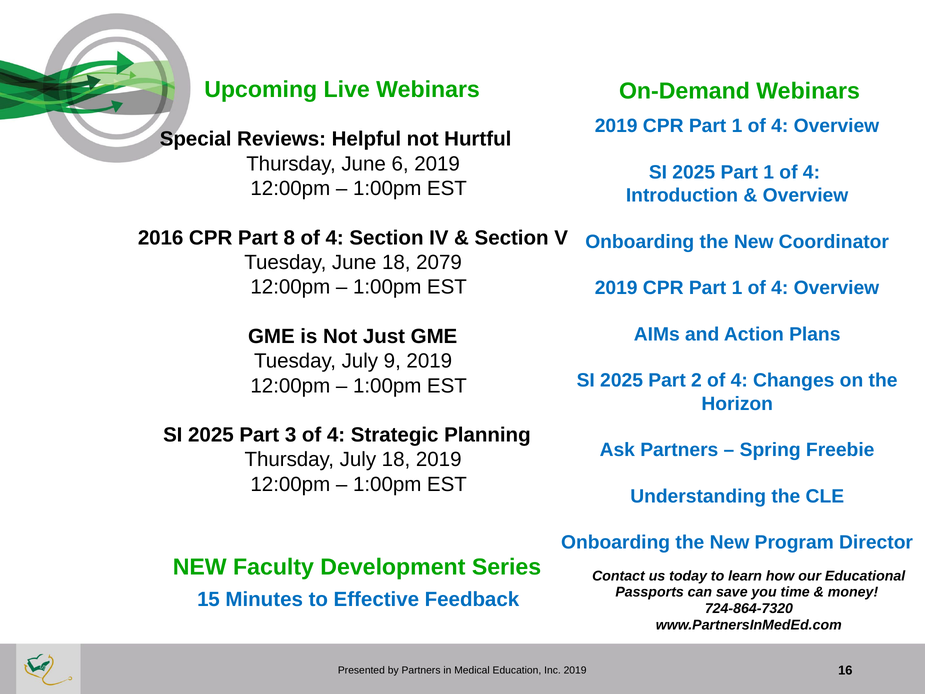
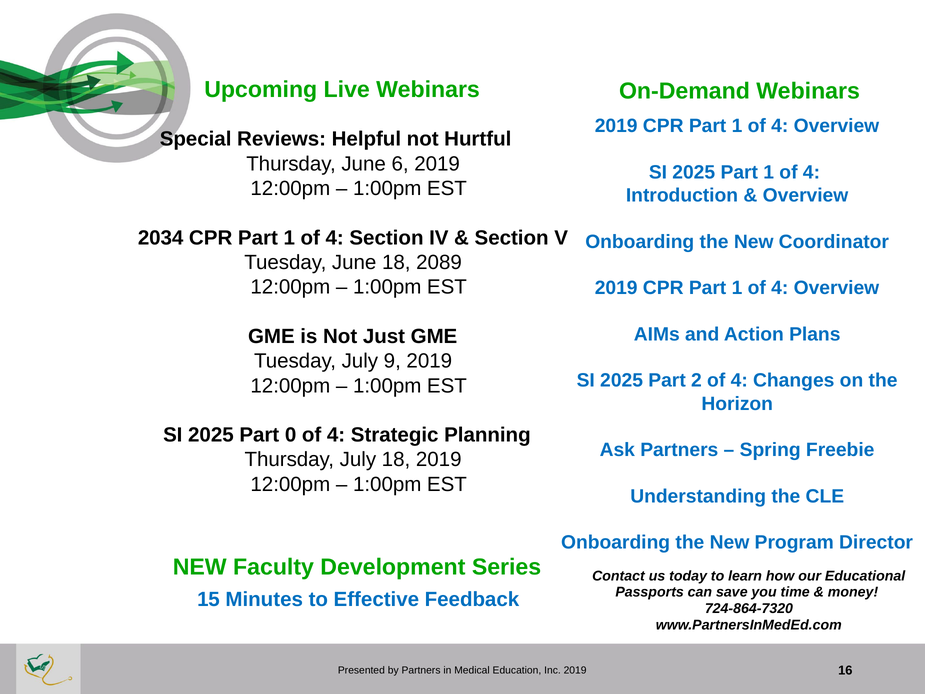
2016: 2016 -> 2034
8 at (289, 238): 8 -> 1
2079: 2079 -> 2089
3: 3 -> 0
